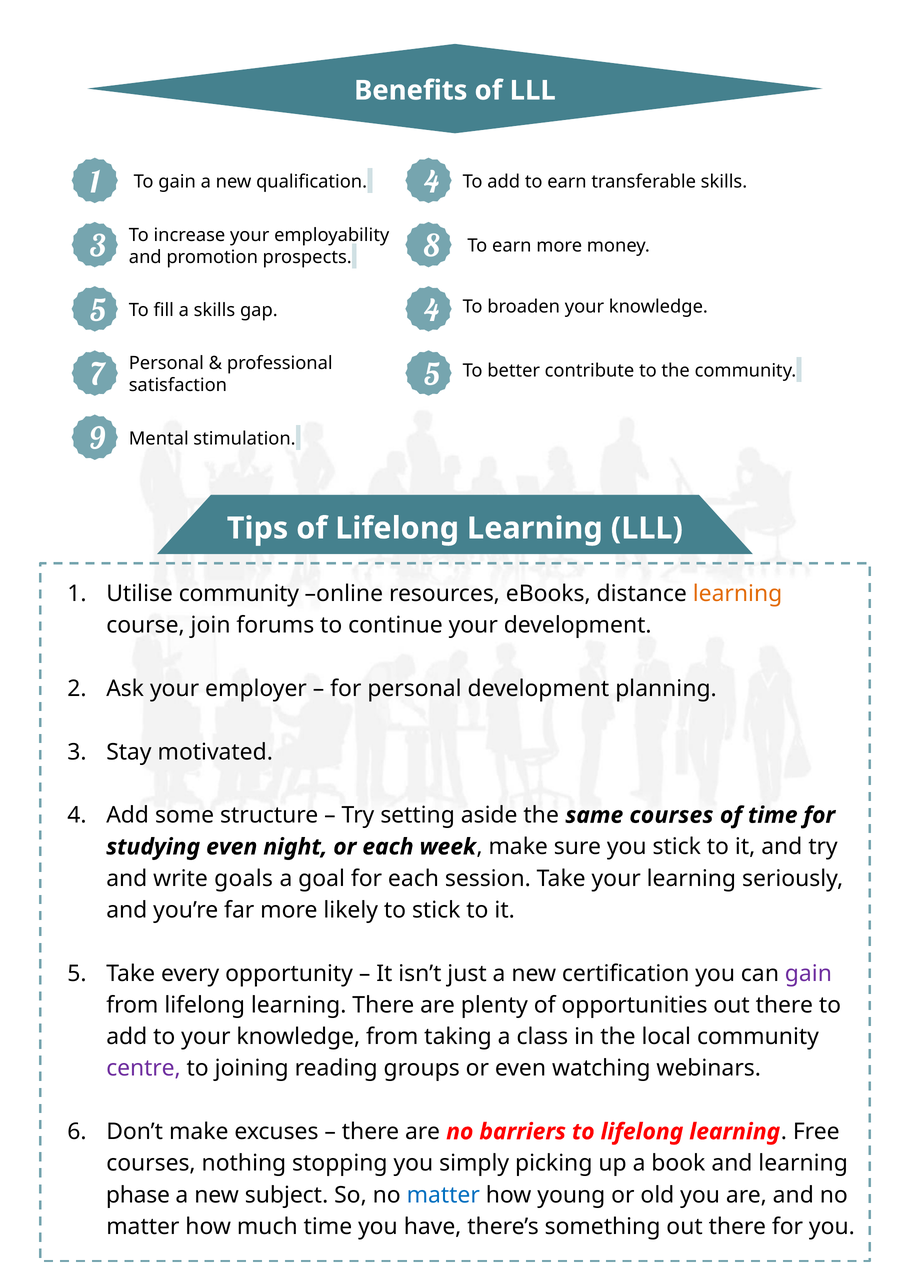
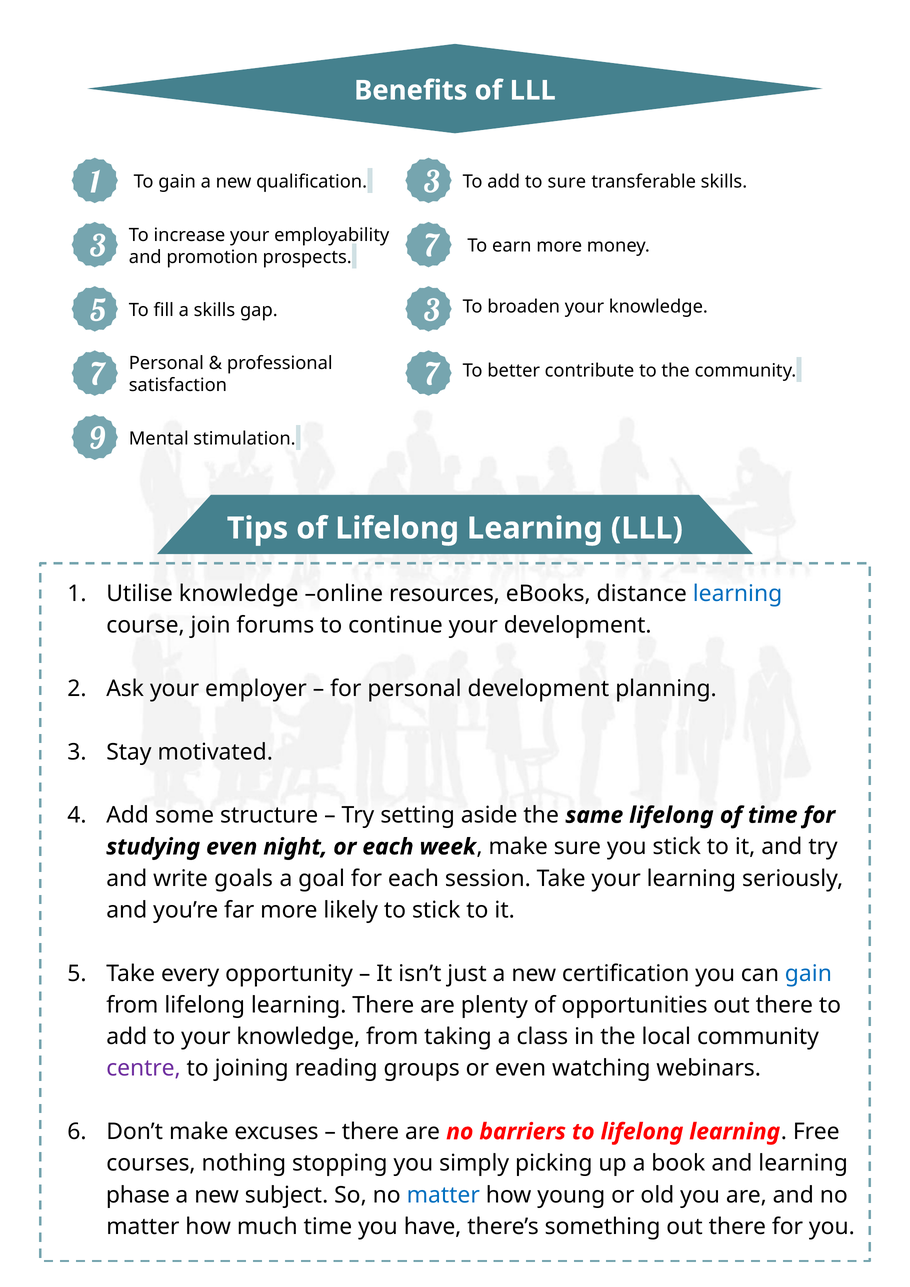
qualification 4: 4 -> 3
add to earn: earn -> sure
prospects 8: 8 -> 7
gap 4: 4 -> 3
satisfaction 5: 5 -> 7
Utilise community: community -> knowledge
learning at (738, 594) colour: orange -> blue
same courses: courses -> lifelong
gain at (808, 973) colour: purple -> blue
